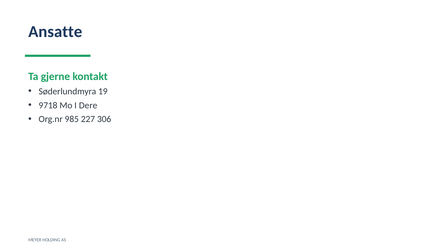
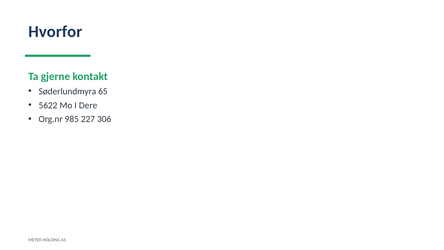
Ansatte: Ansatte -> Hvorfor
19: 19 -> 65
9718: 9718 -> 5622
